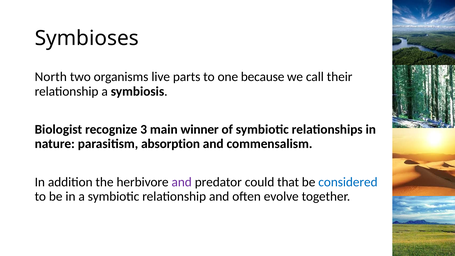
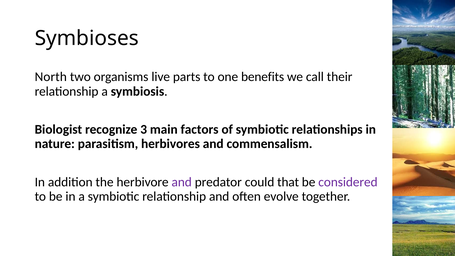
because: because -> benefits
winner: winner -> factors
absorption: absorption -> herbivores
considered colour: blue -> purple
